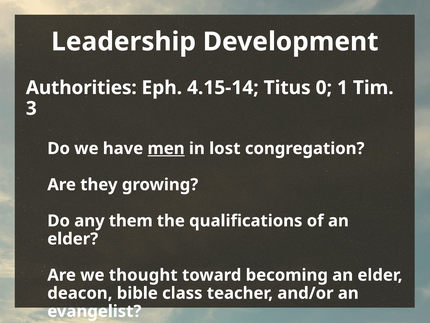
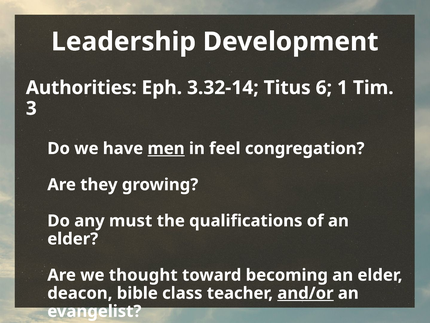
4.15-14: 4.15-14 -> 3.32-14
0: 0 -> 6
lost: lost -> feel
them: them -> must
and/or underline: none -> present
